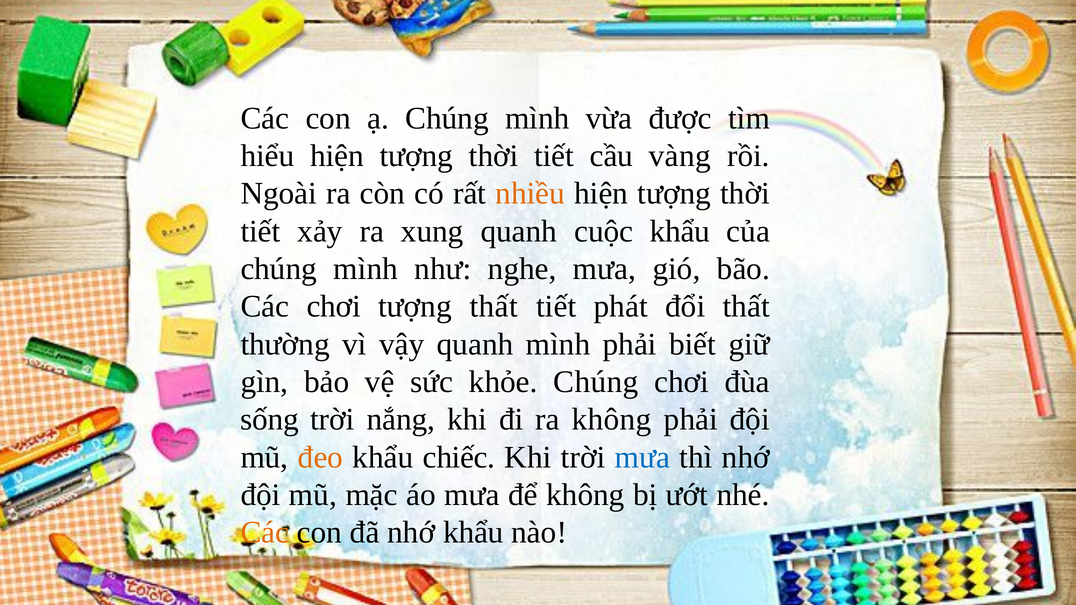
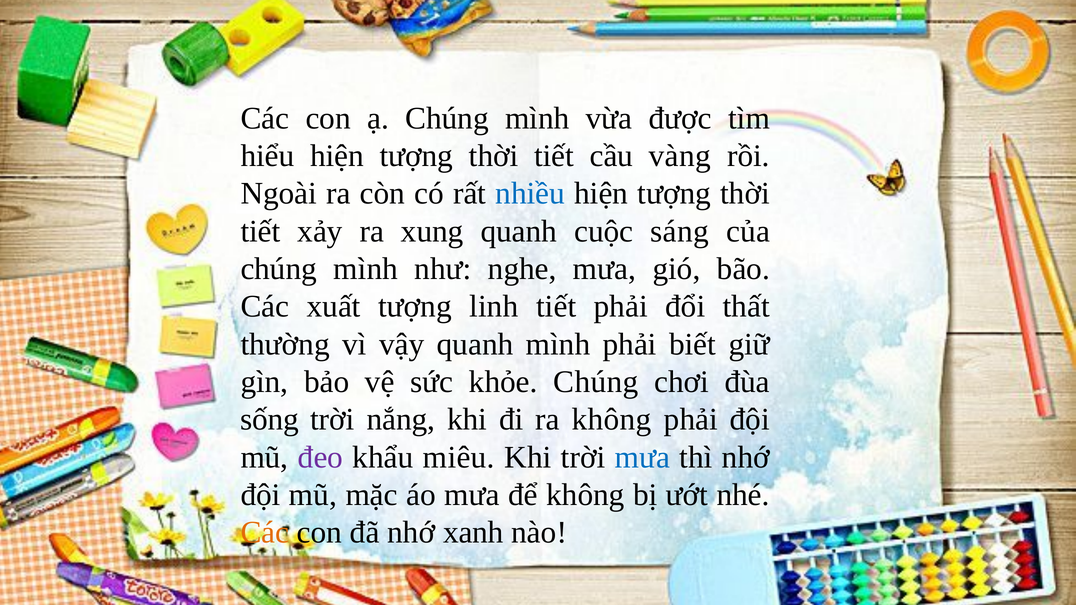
nhiều colour: orange -> blue
cuộc khẩu: khẩu -> sáng
Các chơi: chơi -> xuất
tượng thất: thất -> linh
tiết phát: phát -> phải
đeo colour: orange -> purple
chiếc: chiếc -> miêu
nhớ khẩu: khẩu -> xanh
